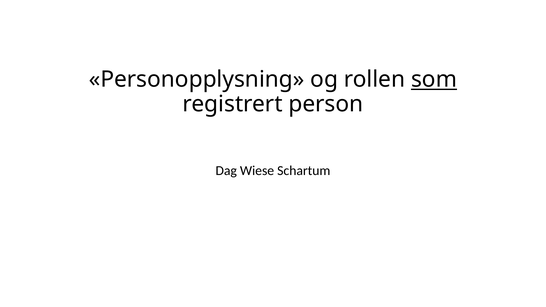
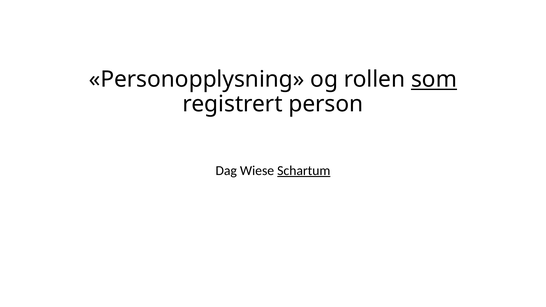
Schartum underline: none -> present
